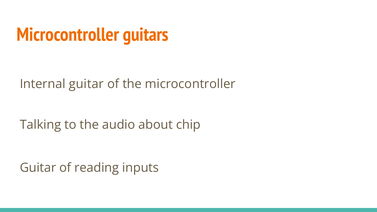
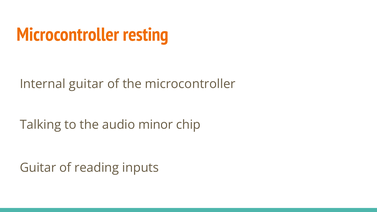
guitars: guitars -> resting
about: about -> minor
